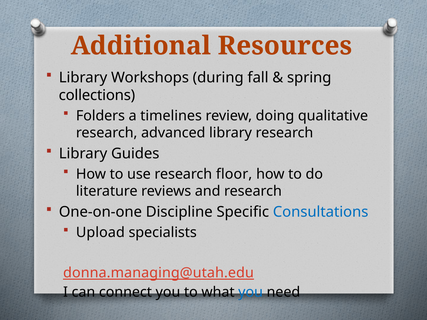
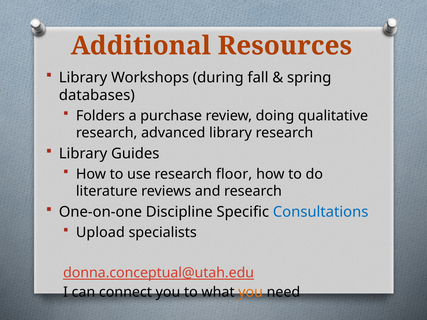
collections: collections -> databases
timelines: timelines -> purchase
donna.managing@utah.edu: donna.managing@utah.edu -> donna.conceptual@utah.edu
you at (251, 292) colour: blue -> orange
